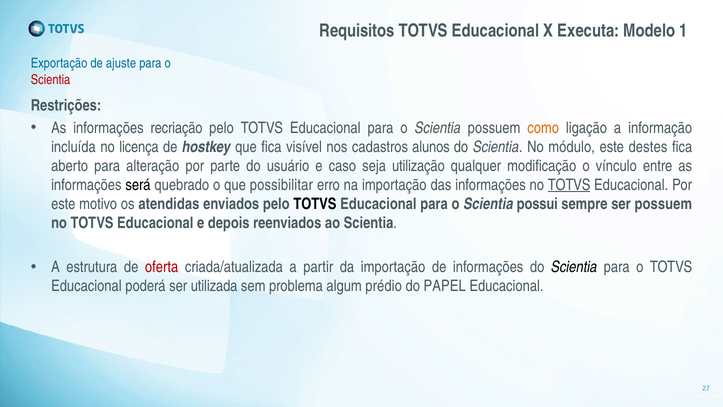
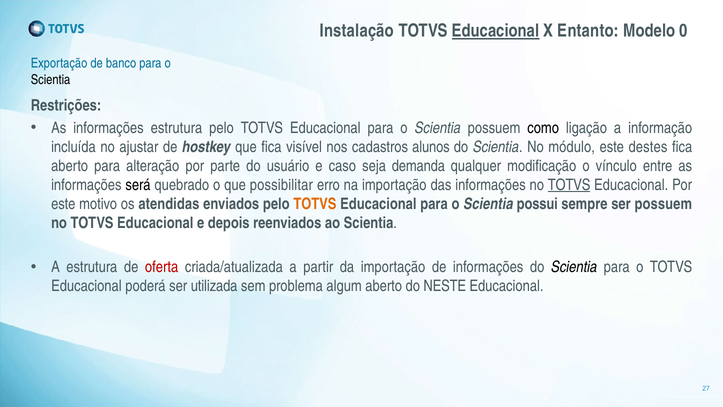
Requisitos: Requisitos -> Instalação
Educacional at (496, 31) underline: none -> present
Executa: Executa -> Entanto
1: 1 -> 0
ajuste: ajuste -> banco
Scientia at (51, 80) colour: red -> black
informações recriação: recriação -> estrutura
como colour: orange -> black
licença: licença -> ajustar
utilização: utilização -> demanda
TOTVS at (315, 204) colour: black -> orange
algum prédio: prédio -> aberto
PAPEL: PAPEL -> NESTE
